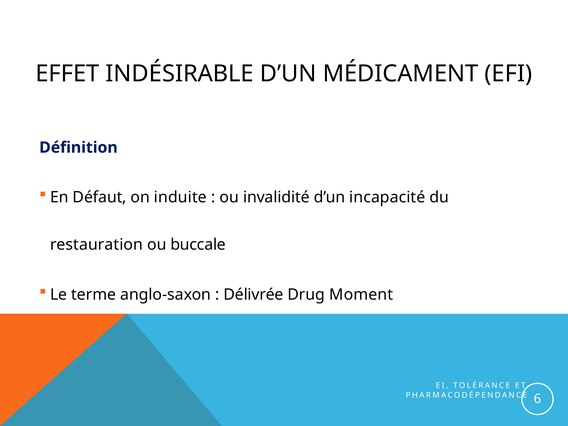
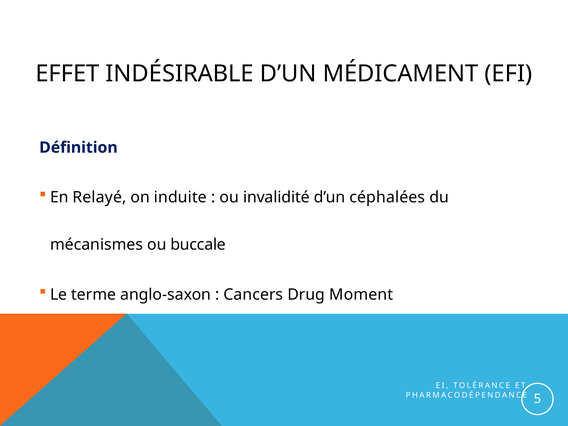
Défaut: Défaut -> Relayé
incapacité: incapacité -> céphalées
restauration: restauration -> mécanismes
Délivrée: Délivrée -> Cancers
6: 6 -> 5
